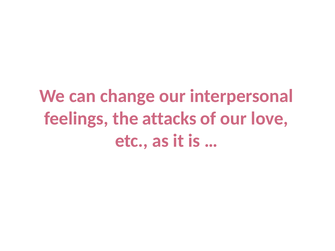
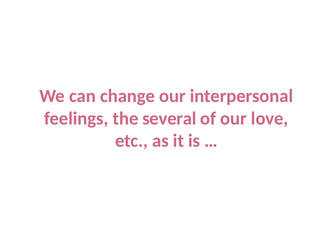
attacks: attacks -> several
